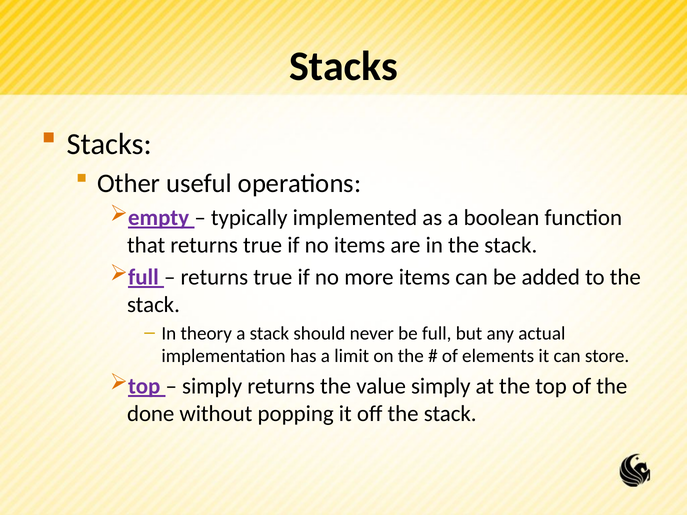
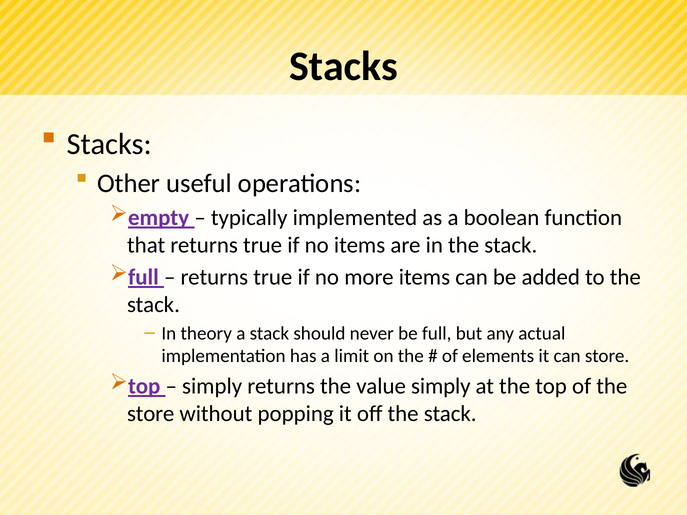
done at (151, 414): done -> store
